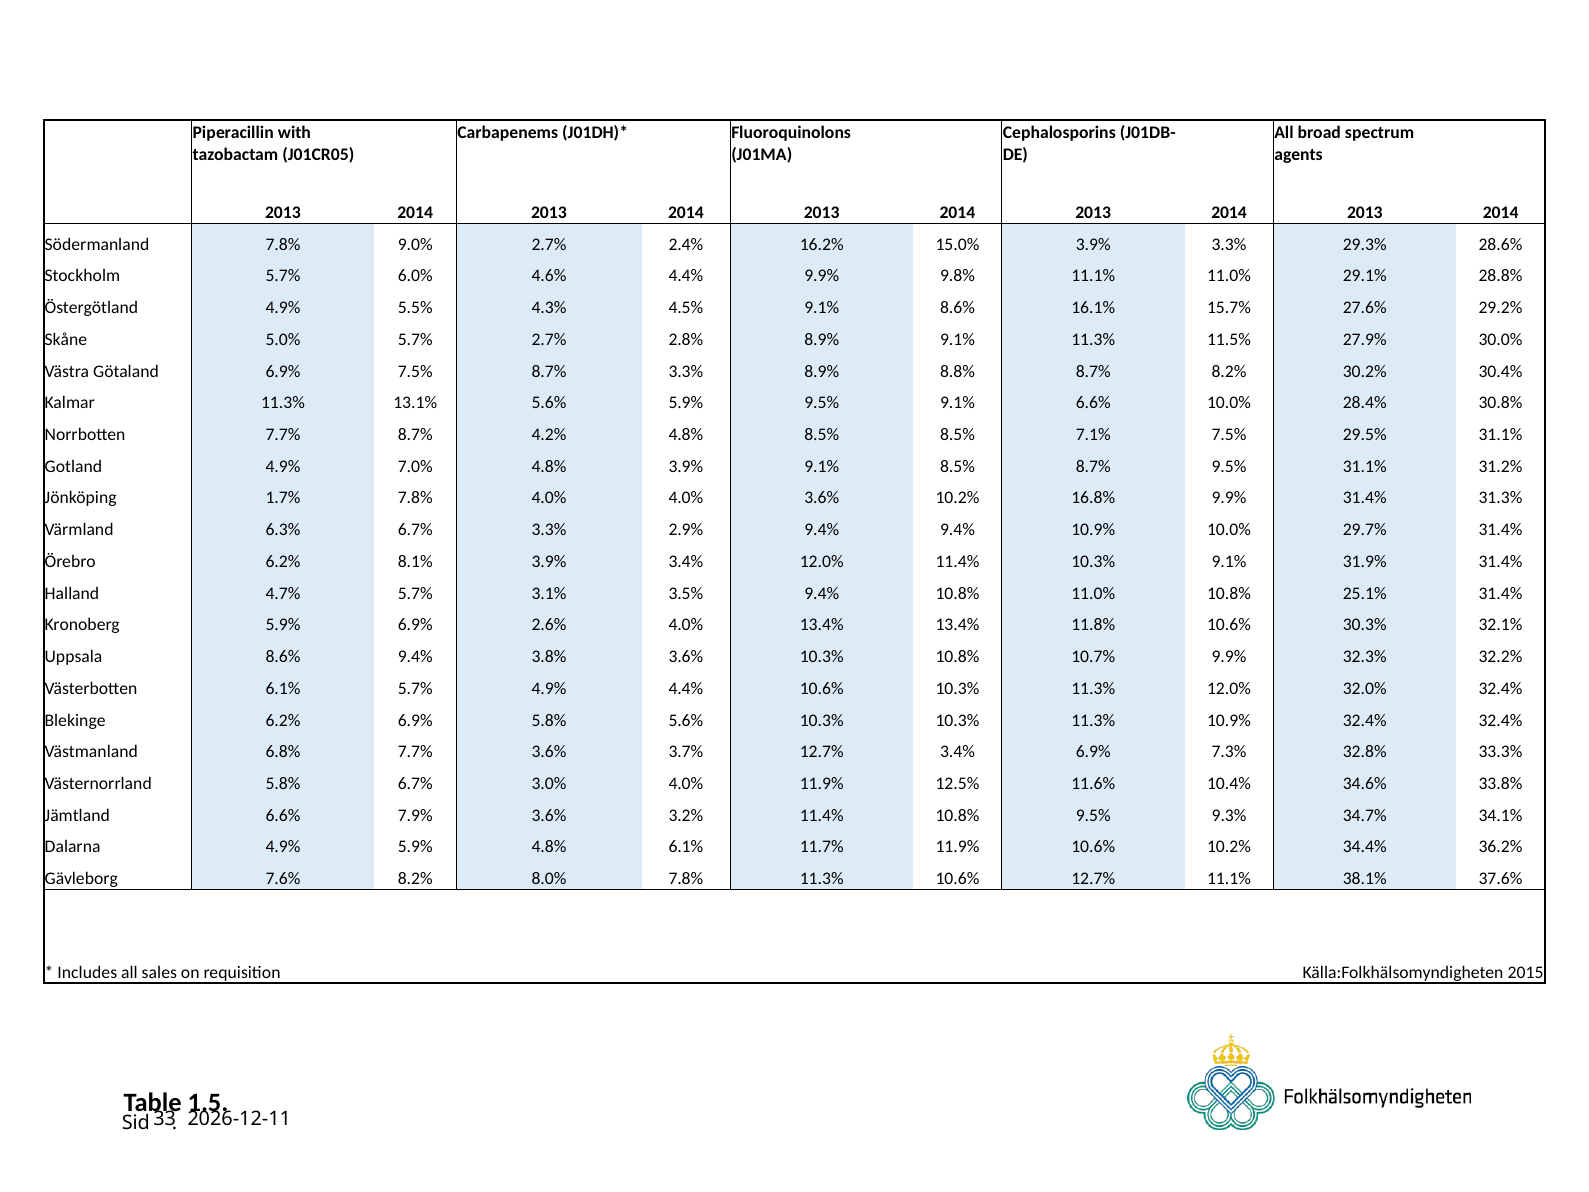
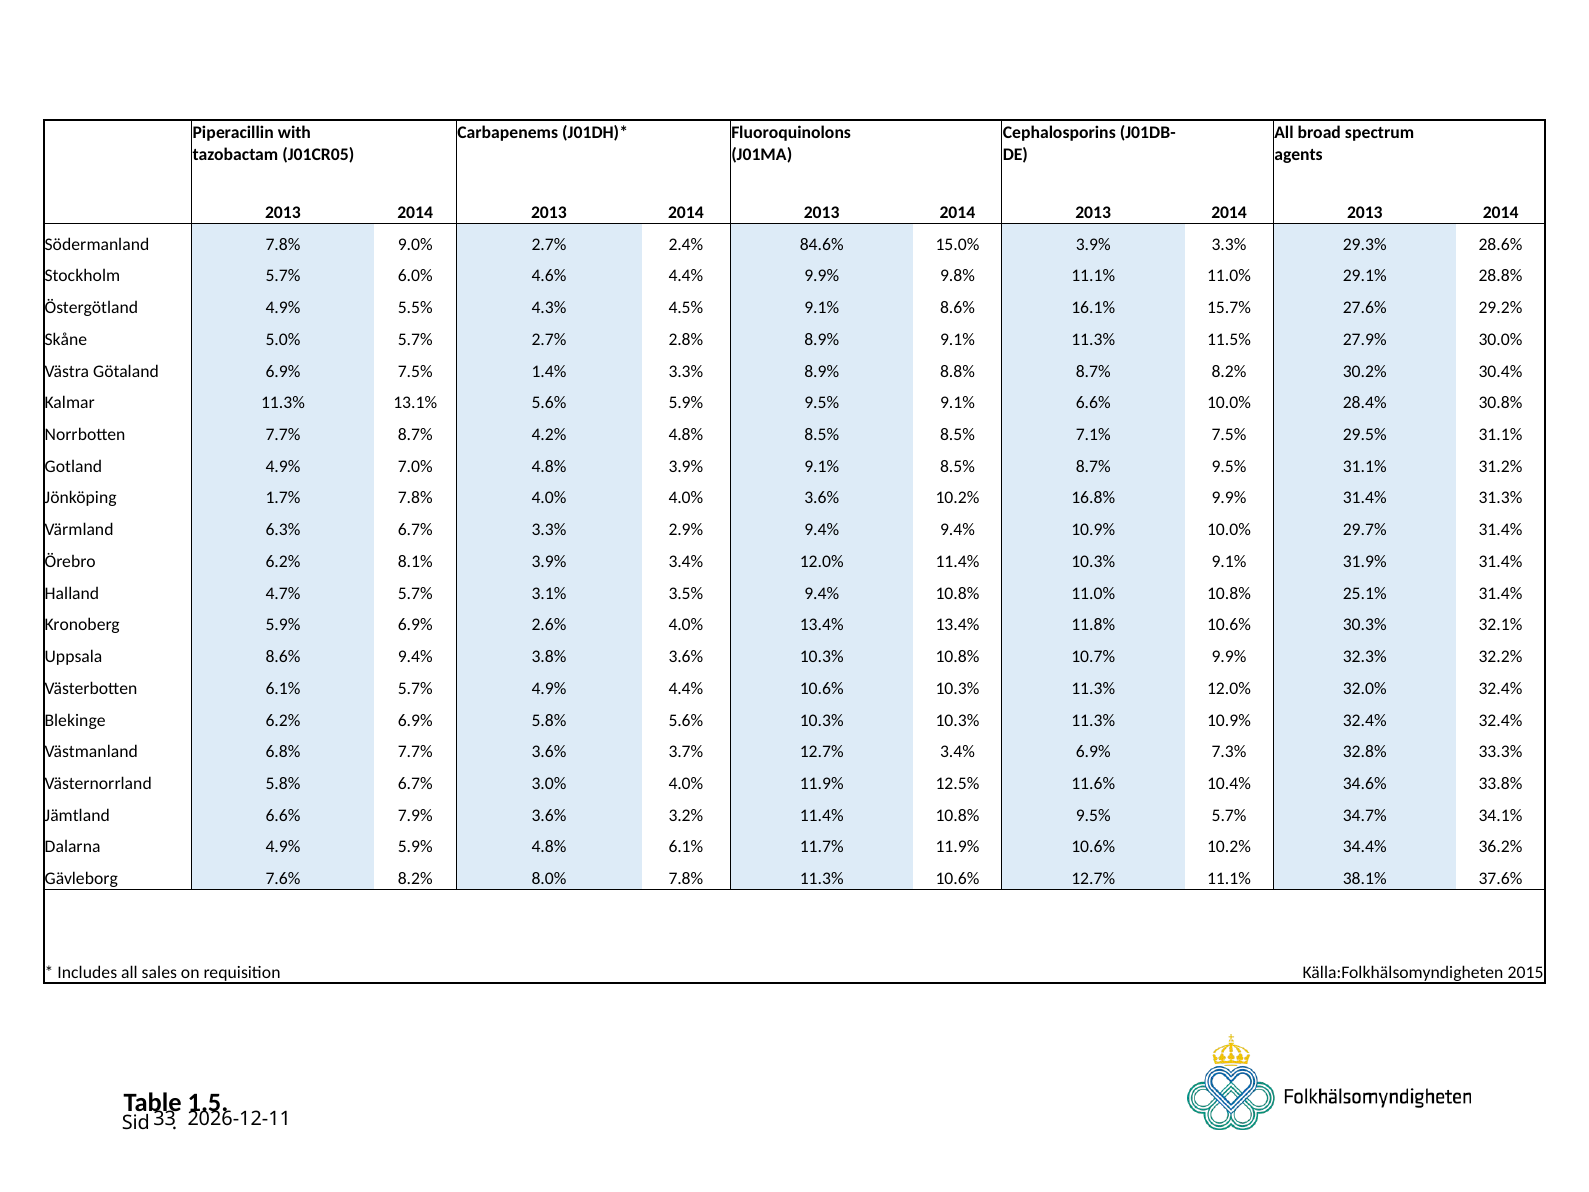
16.2%: 16.2% -> 84.6%
7.5% 8.7%: 8.7% -> 1.4%
9.5% 9.3%: 9.3% -> 5.7%
